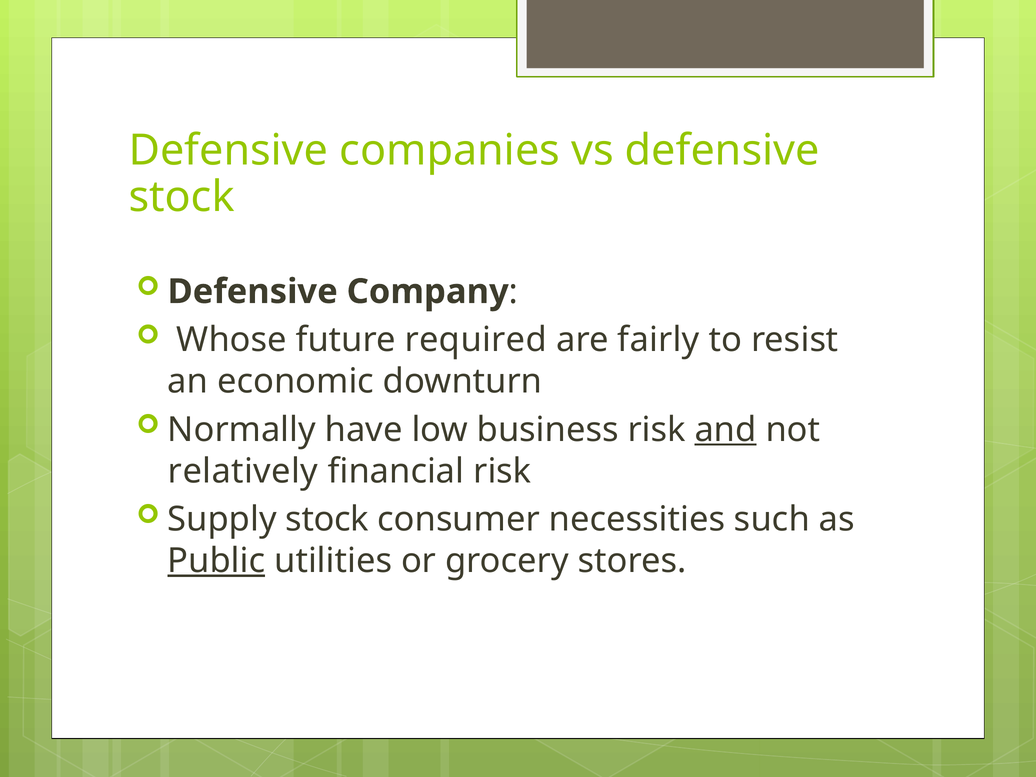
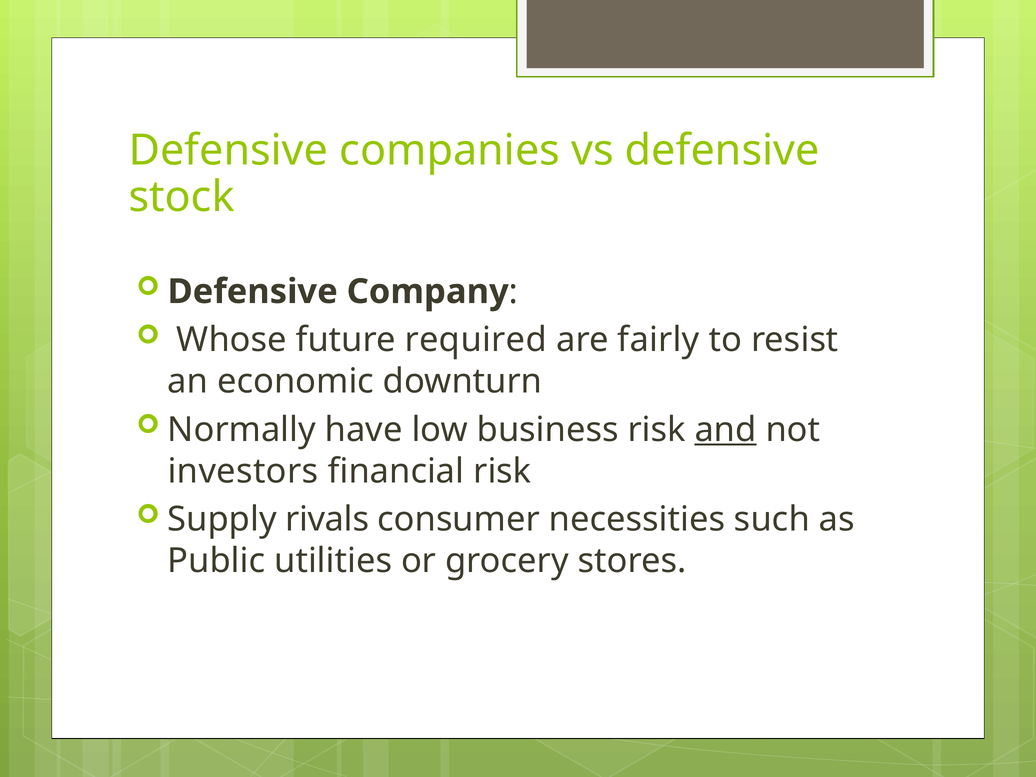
relatively: relatively -> investors
Supply stock: stock -> rivals
Public underline: present -> none
